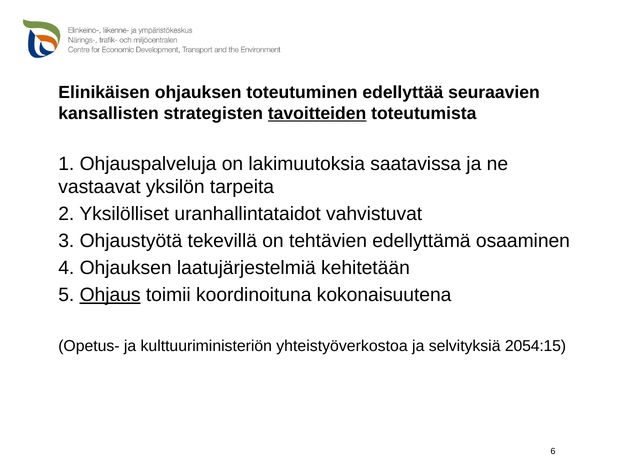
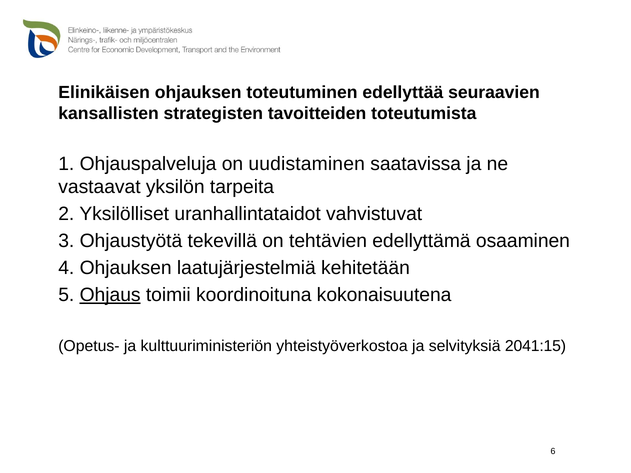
tavoitteiden underline: present -> none
lakimuutoksia: lakimuutoksia -> uudistaminen
2054:15: 2054:15 -> 2041:15
